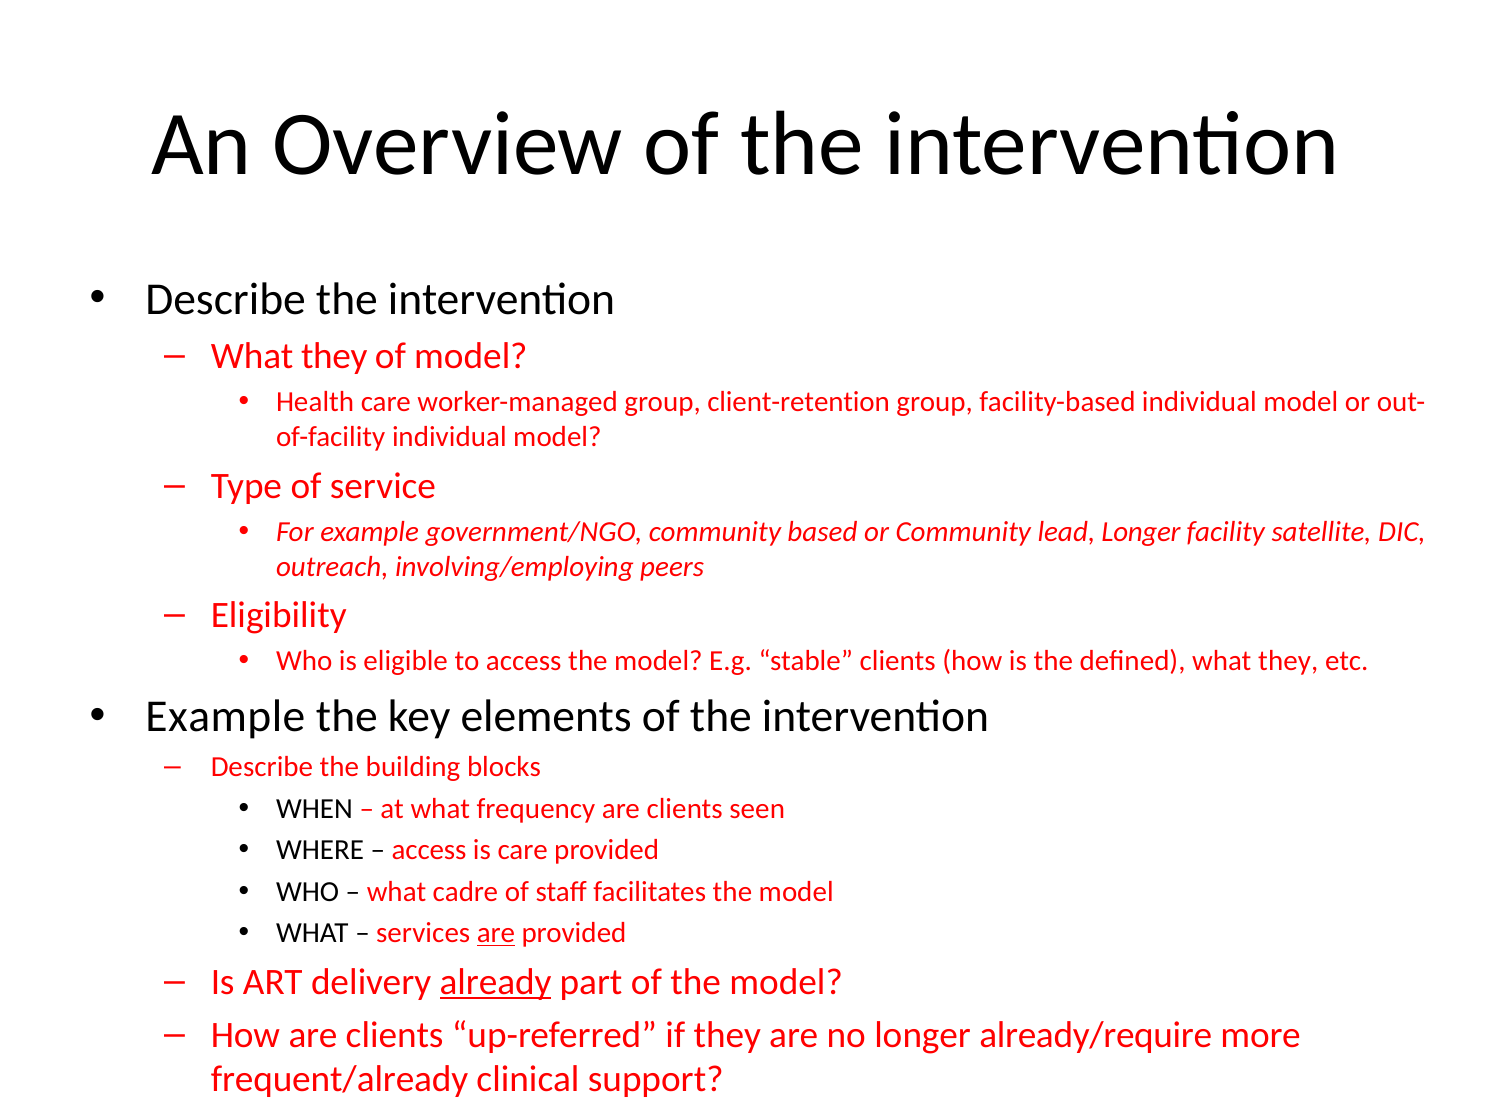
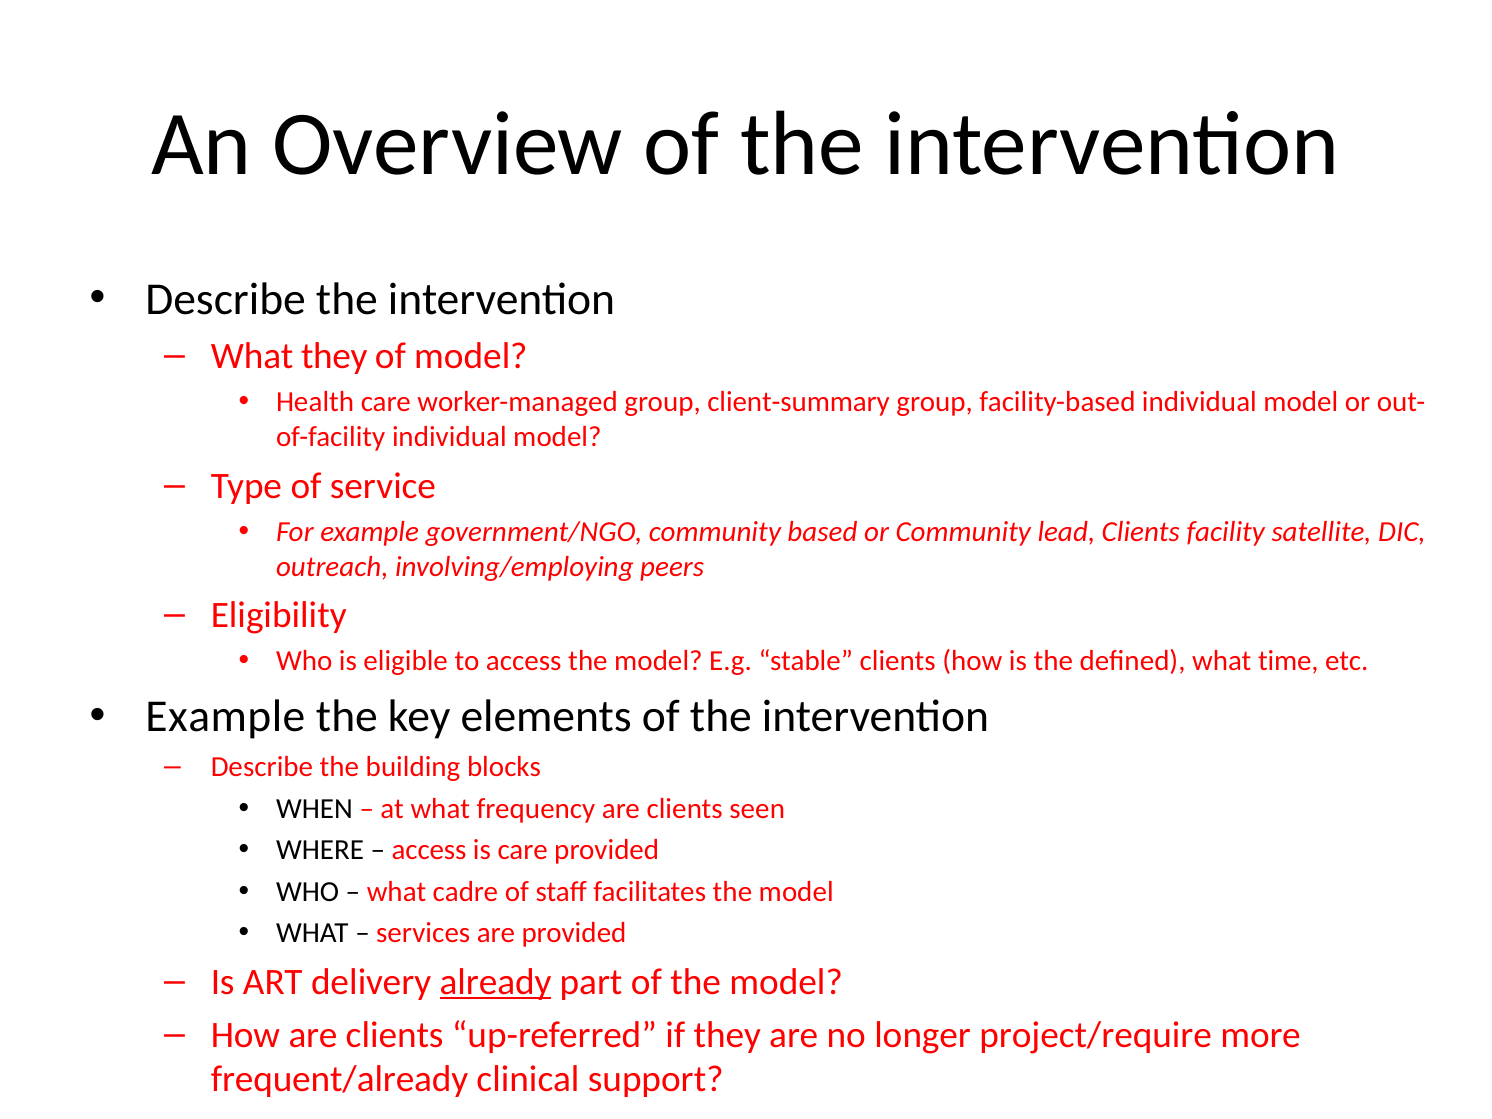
client-retention: client-retention -> client-summary
lead Longer: Longer -> Clients
defined what they: they -> time
are at (496, 933) underline: present -> none
already/require: already/require -> project/require
